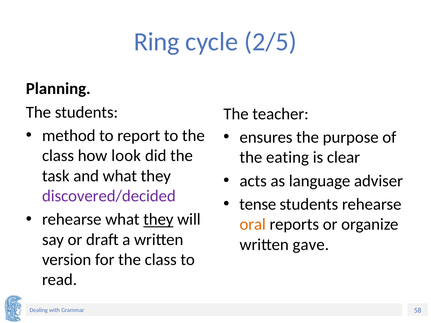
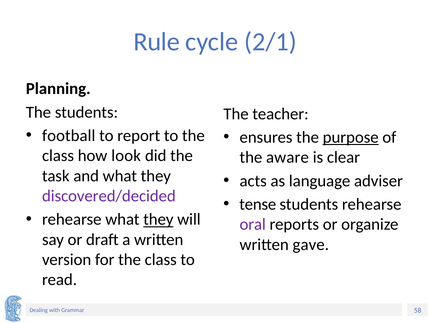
Ring: Ring -> Rule
2/5: 2/5 -> 2/1
method: method -> football
purpose underline: none -> present
eating: eating -> aware
oral colour: orange -> purple
